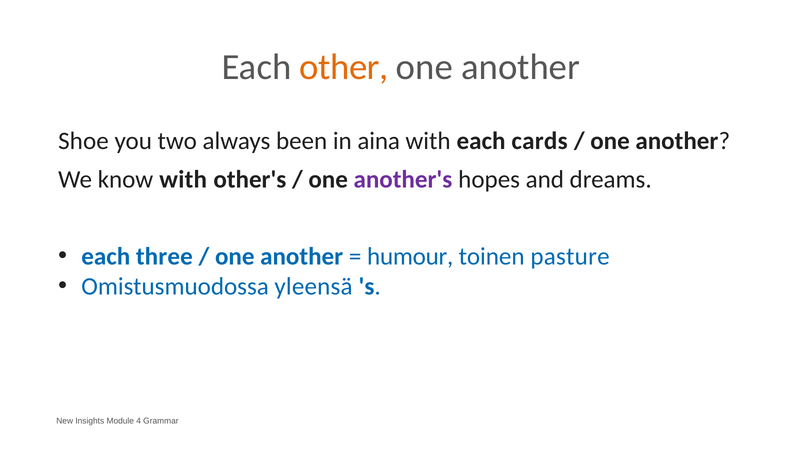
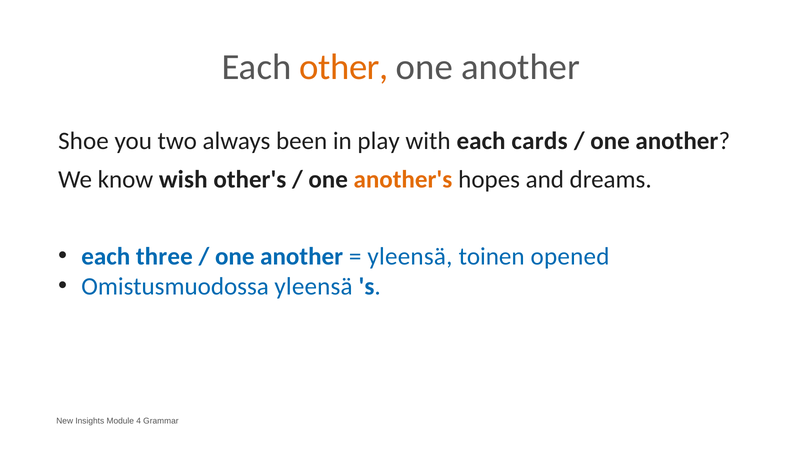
aina: aina -> play
know with: with -> wish
another's colour: purple -> orange
humour at (410, 256): humour -> yleensä
pasture: pasture -> opened
